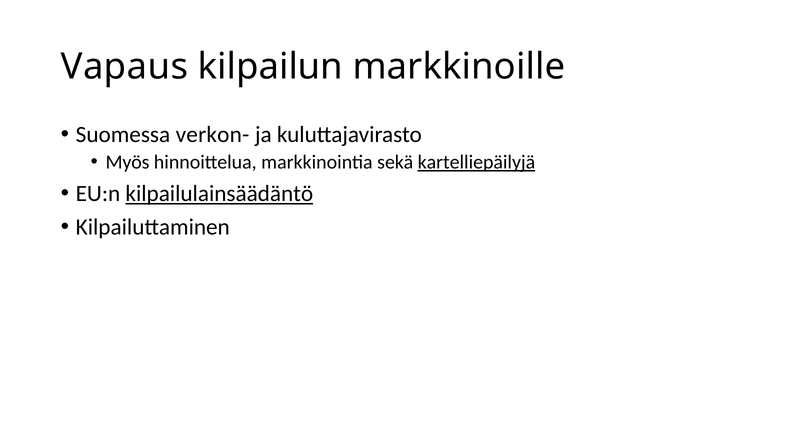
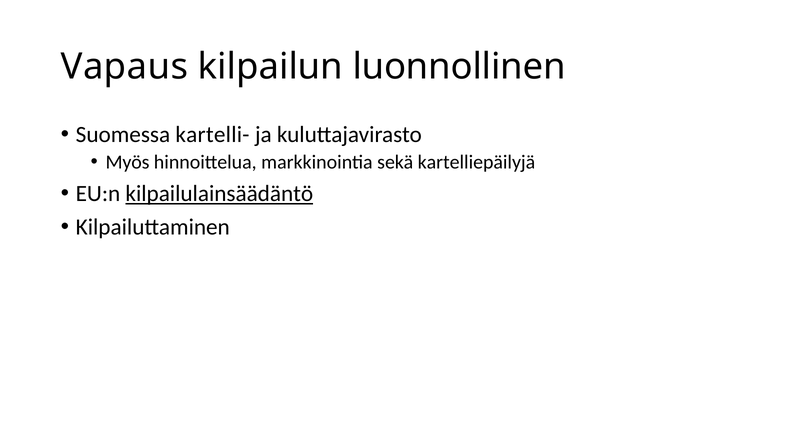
markkinoille: markkinoille -> luonnollinen
verkon-: verkon- -> kartelli-
kartelliepäilyjä underline: present -> none
